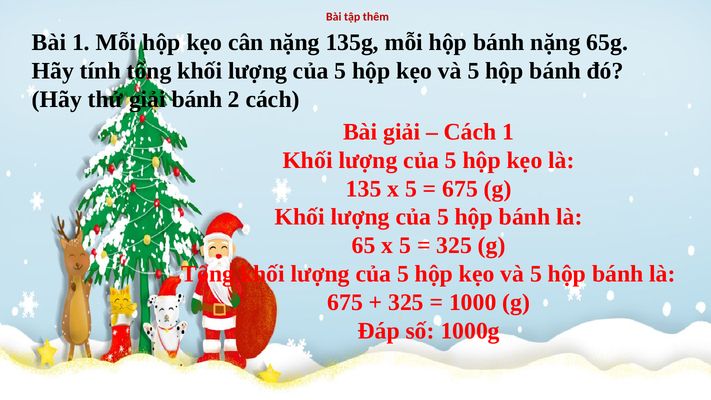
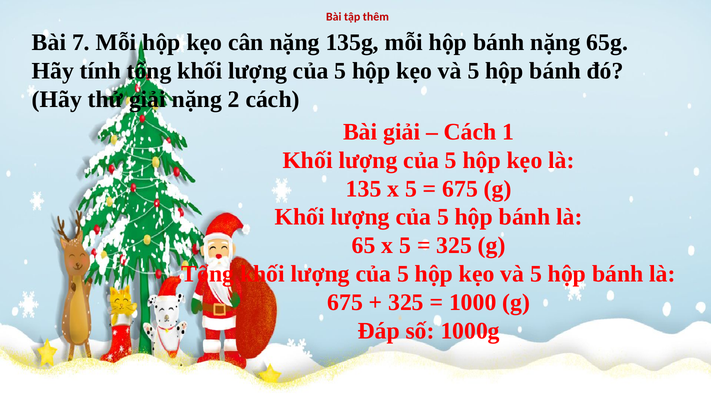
Bài 1: 1 -> 7
giải bánh: bánh -> nặng
